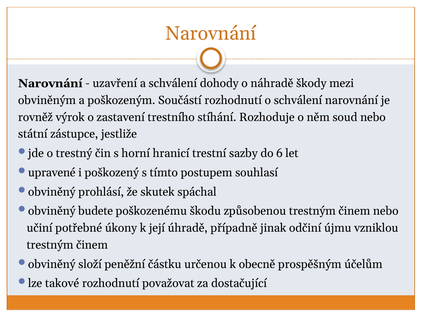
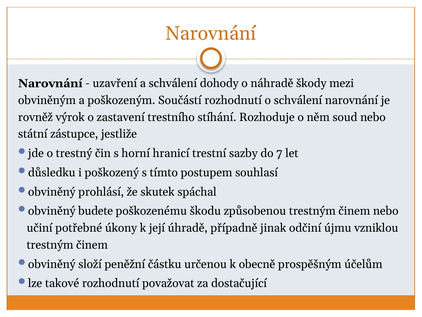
6: 6 -> 7
upravené: upravené -> důsledku
